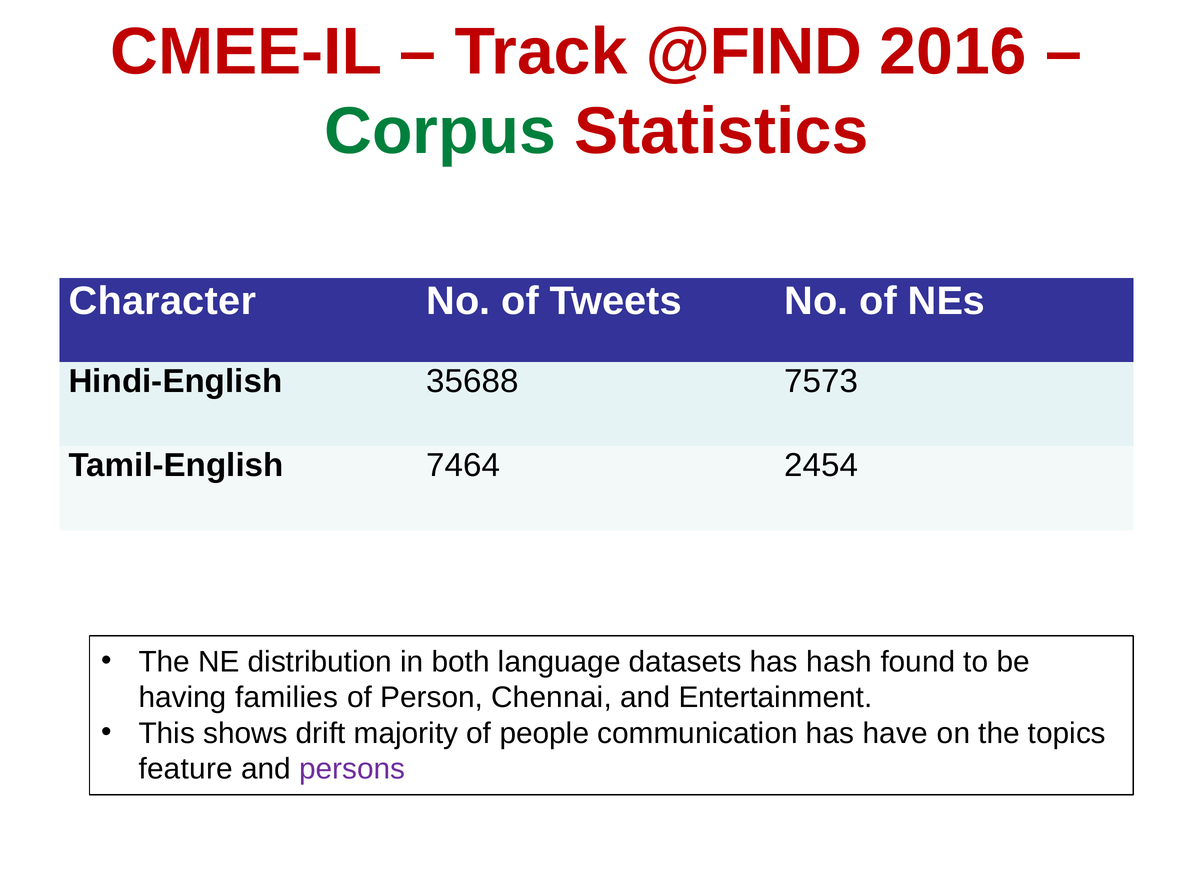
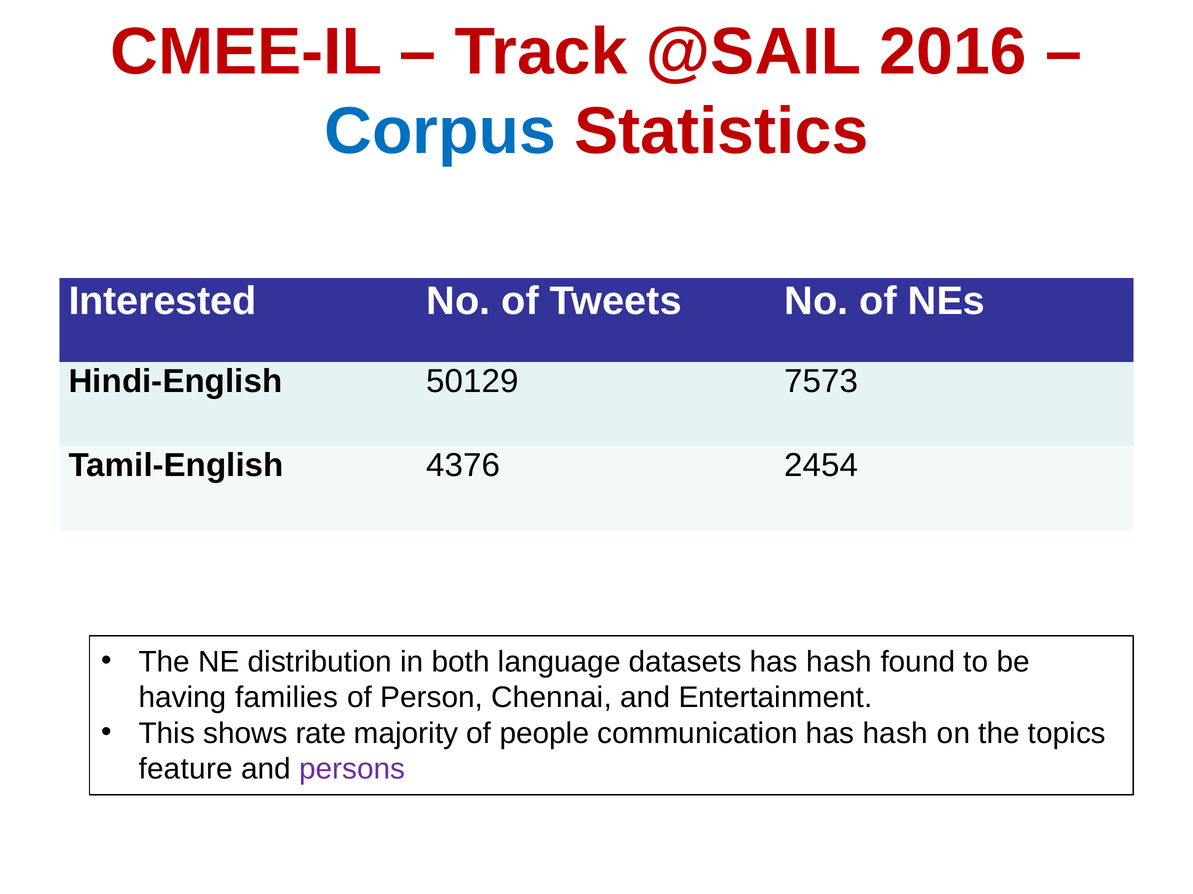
@FIND: @FIND -> @SAIL
Corpus colour: green -> blue
Character: Character -> Interested
35688: 35688 -> 50129
7464: 7464 -> 4376
drift: drift -> rate
communication has have: have -> hash
